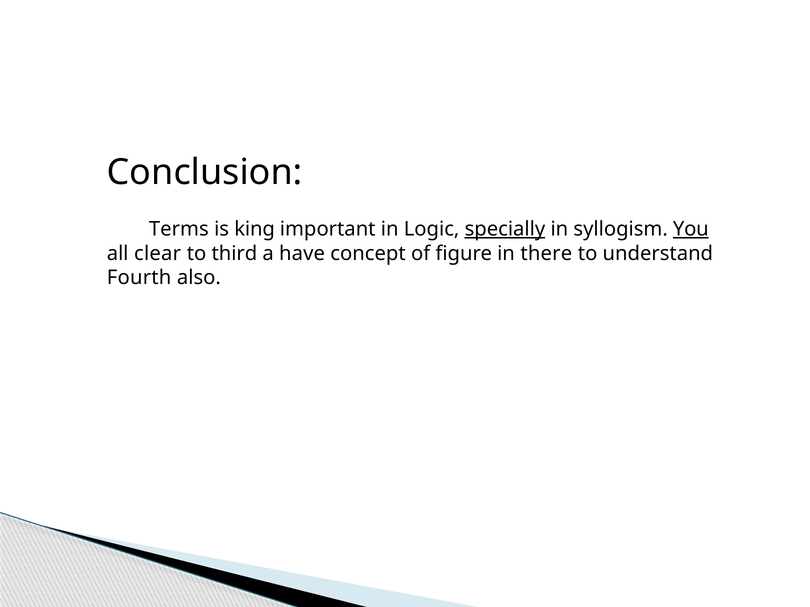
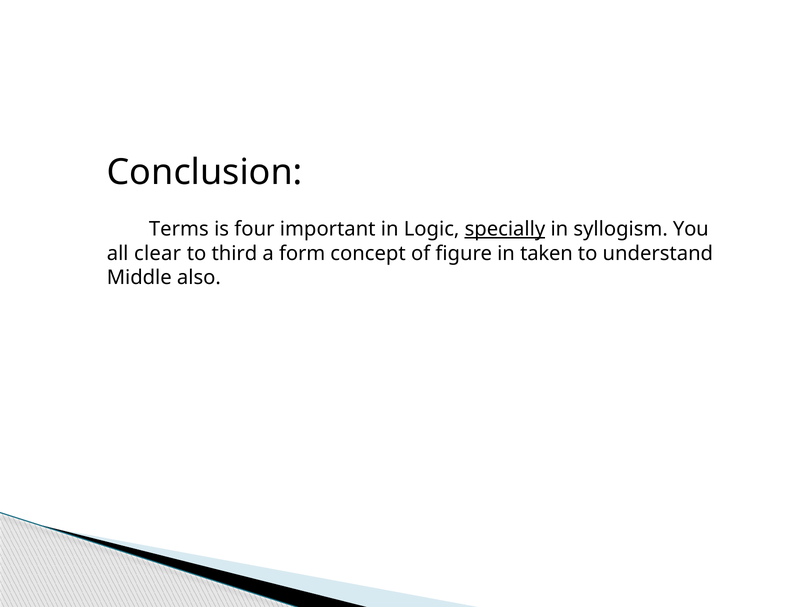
king: king -> four
You underline: present -> none
have: have -> form
there: there -> taken
Fourth: Fourth -> Middle
